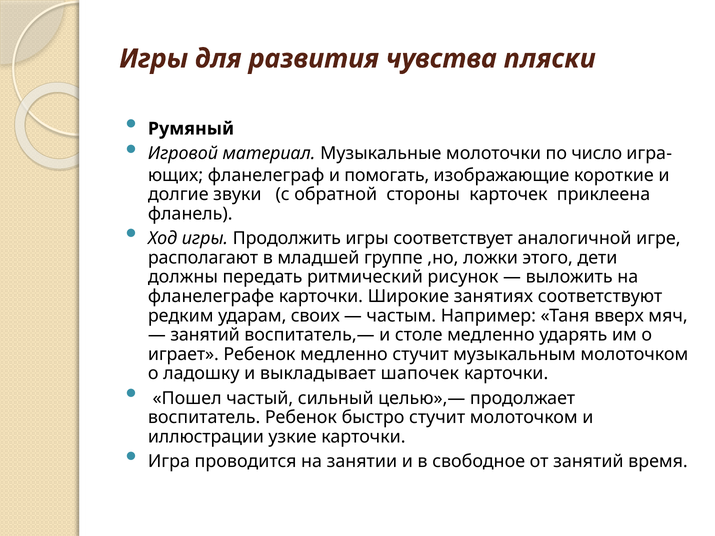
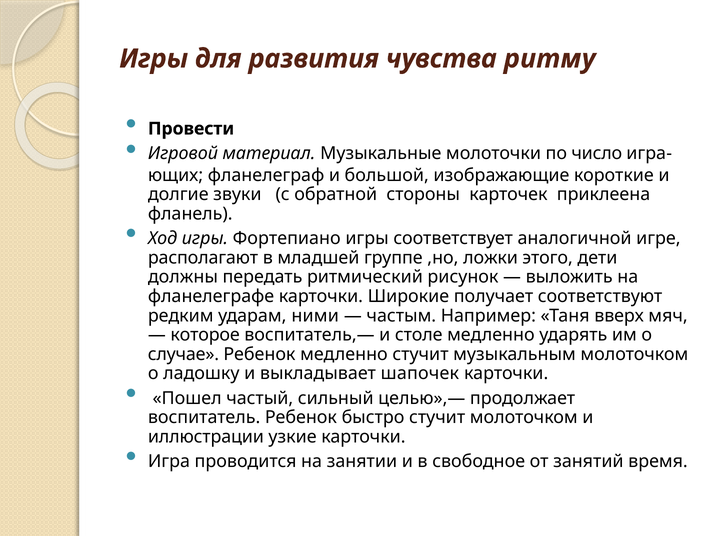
пляски: пляски -> ритму
Румяный: Румяный -> Провести
помогать: помогать -> большой
Продолжить: Продолжить -> Фортепиано
занятиях: занятиях -> получает
своих: своих -> ними
занятий at (205, 335): занятий -> которое
играет: играет -> случае
